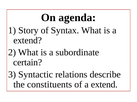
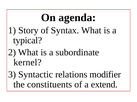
extend at (28, 41): extend -> typical
certain: certain -> kernel
describe: describe -> modifier
